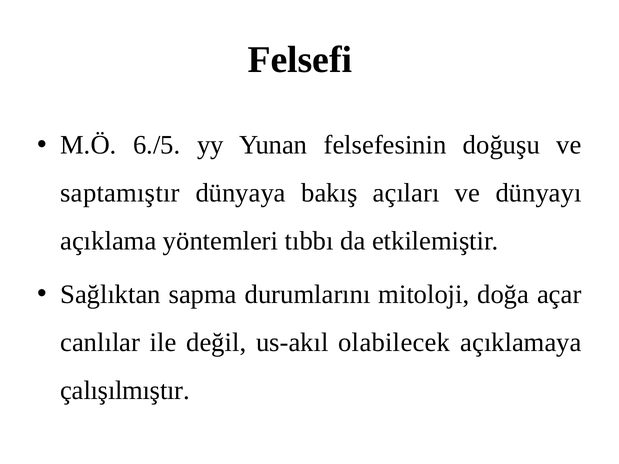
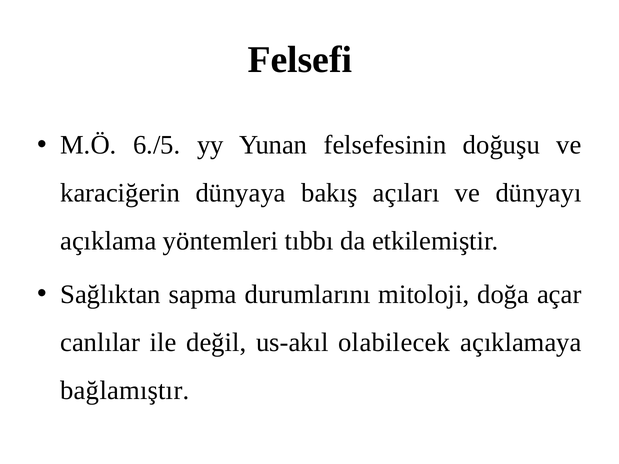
saptamıştır: saptamıştır -> karaciğerin
çalışılmıştır: çalışılmıştır -> bağlamıştır
